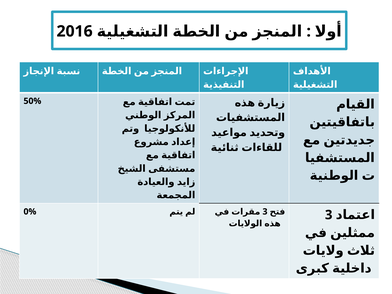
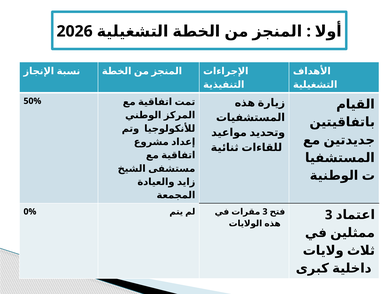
2016: 2016 -> 2026
